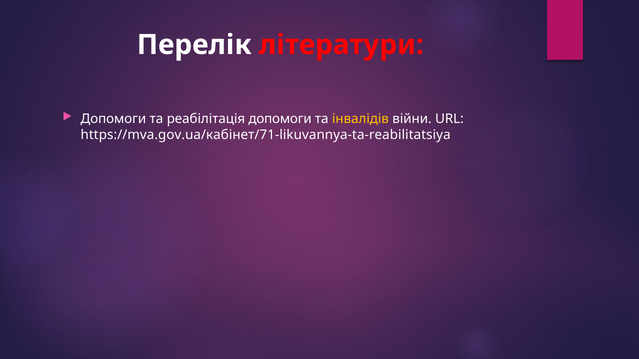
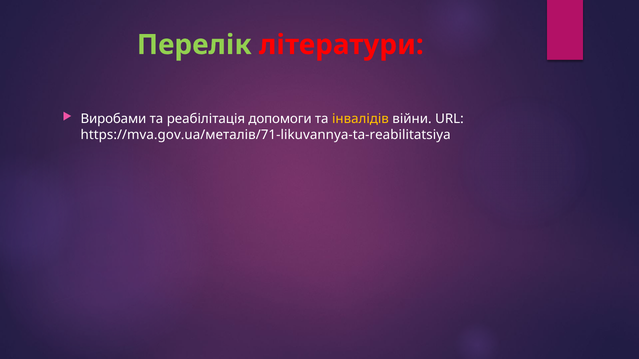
Перелік colour: white -> light green
Допомоги at (113, 119): Допомоги -> Виробами
https://mva.gov.ua/кабінет/71-likuvannya-ta-reabilitatsiya: https://mva.gov.ua/кабінет/71-likuvannya-ta-reabilitatsiya -> https://mva.gov.ua/металів/71-likuvannya-ta-reabilitatsiya
